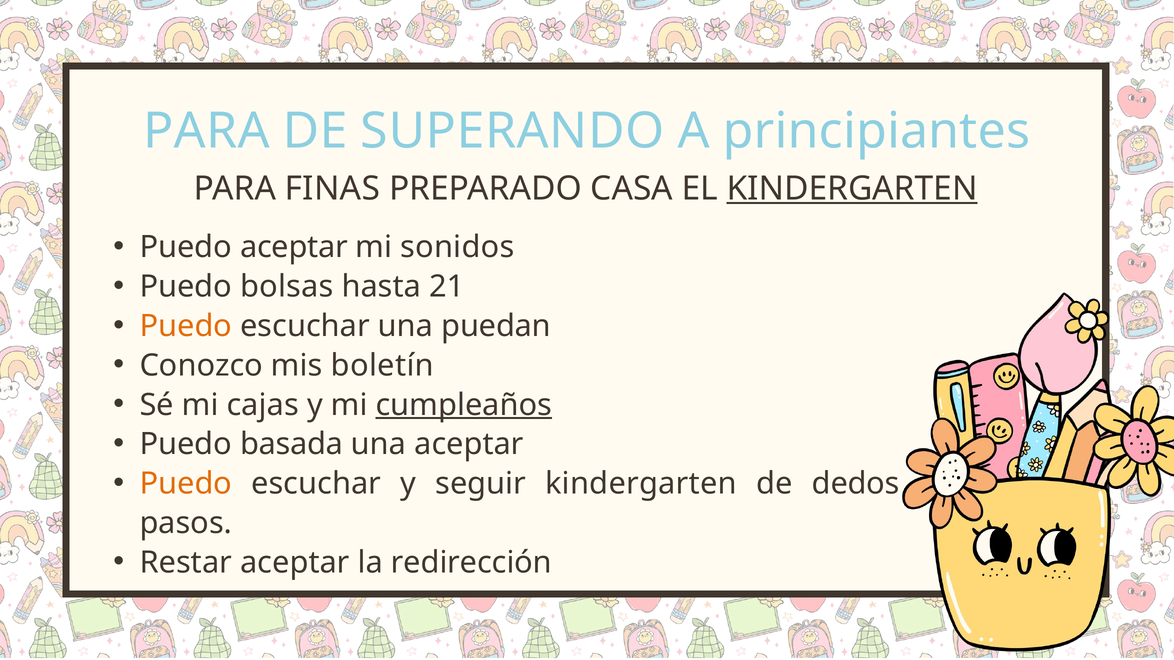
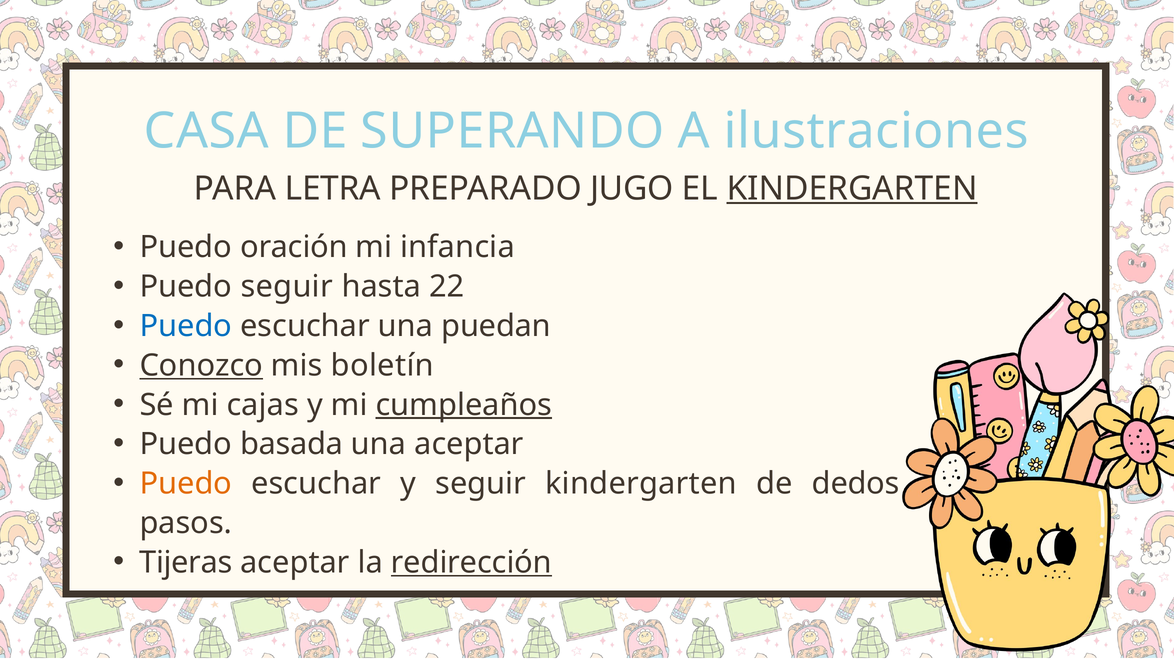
PARA at (207, 131): PARA -> CASA
principiantes: principiantes -> ilustraciones
FINAS: FINAS -> LETRA
CASA: CASA -> JUGO
Puedo aceptar: aceptar -> oración
sonidos: sonidos -> infancia
Puedo bolsas: bolsas -> seguir
21: 21 -> 22
Puedo at (186, 326) colour: orange -> blue
Conozco underline: none -> present
Restar: Restar -> Tijeras
redirección underline: none -> present
